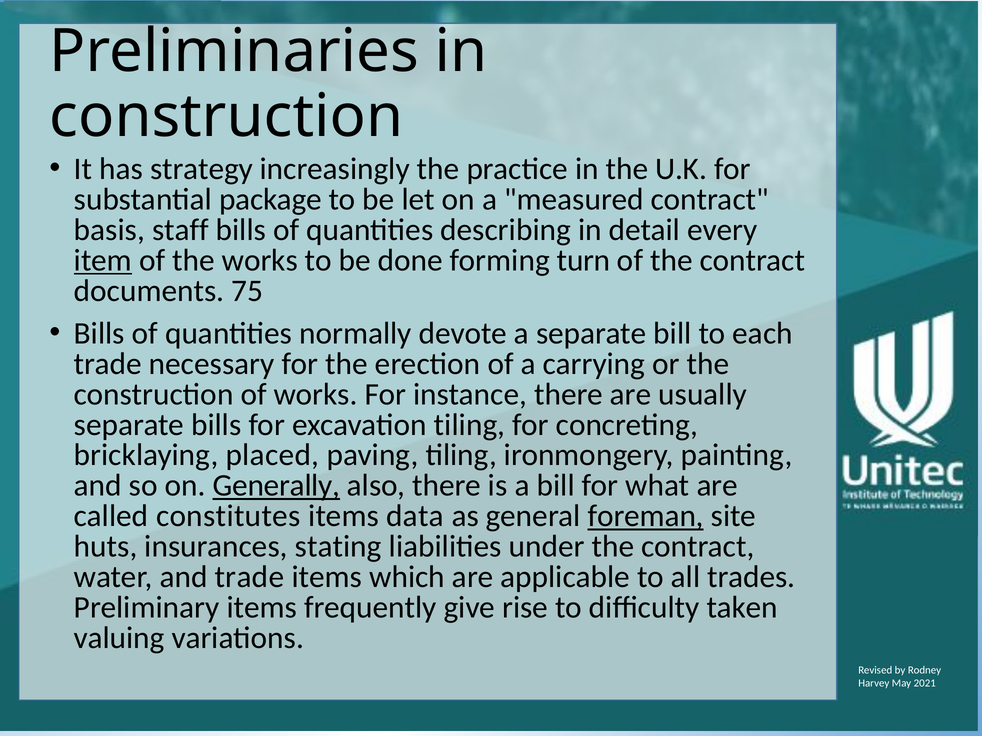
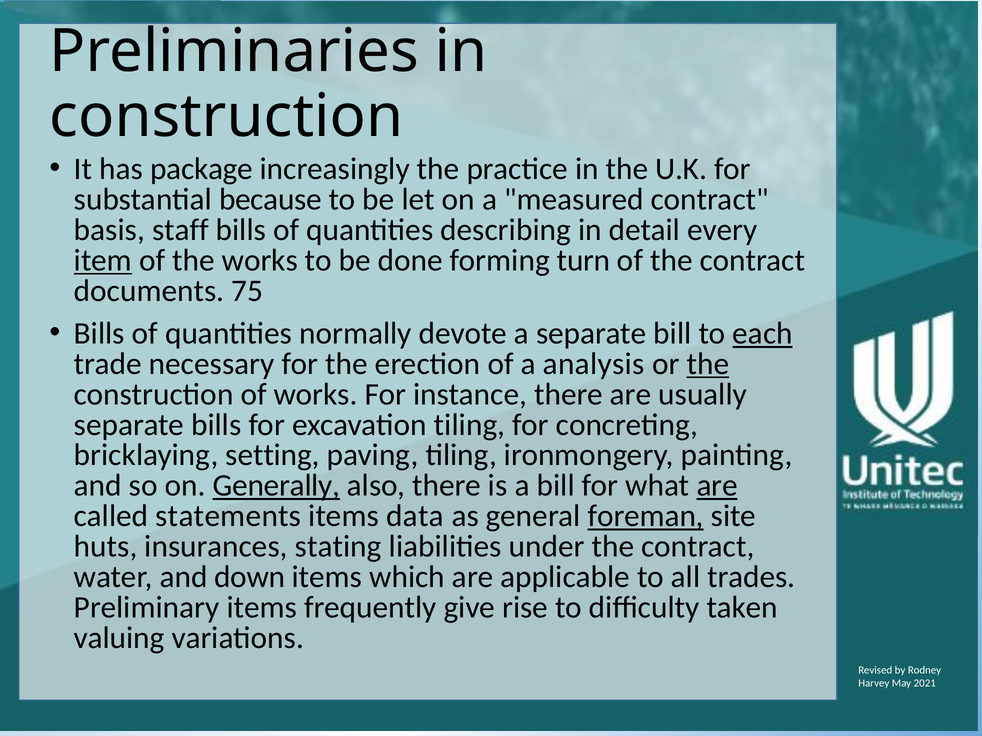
strategy: strategy -> package
package: package -> because
each underline: none -> present
carrying: carrying -> analysis
the at (708, 364) underline: none -> present
placed: placed -> setting
are at (717, 486) underline: none -> present
constitutes: constitutes -> statements
and trade: trade -> down
